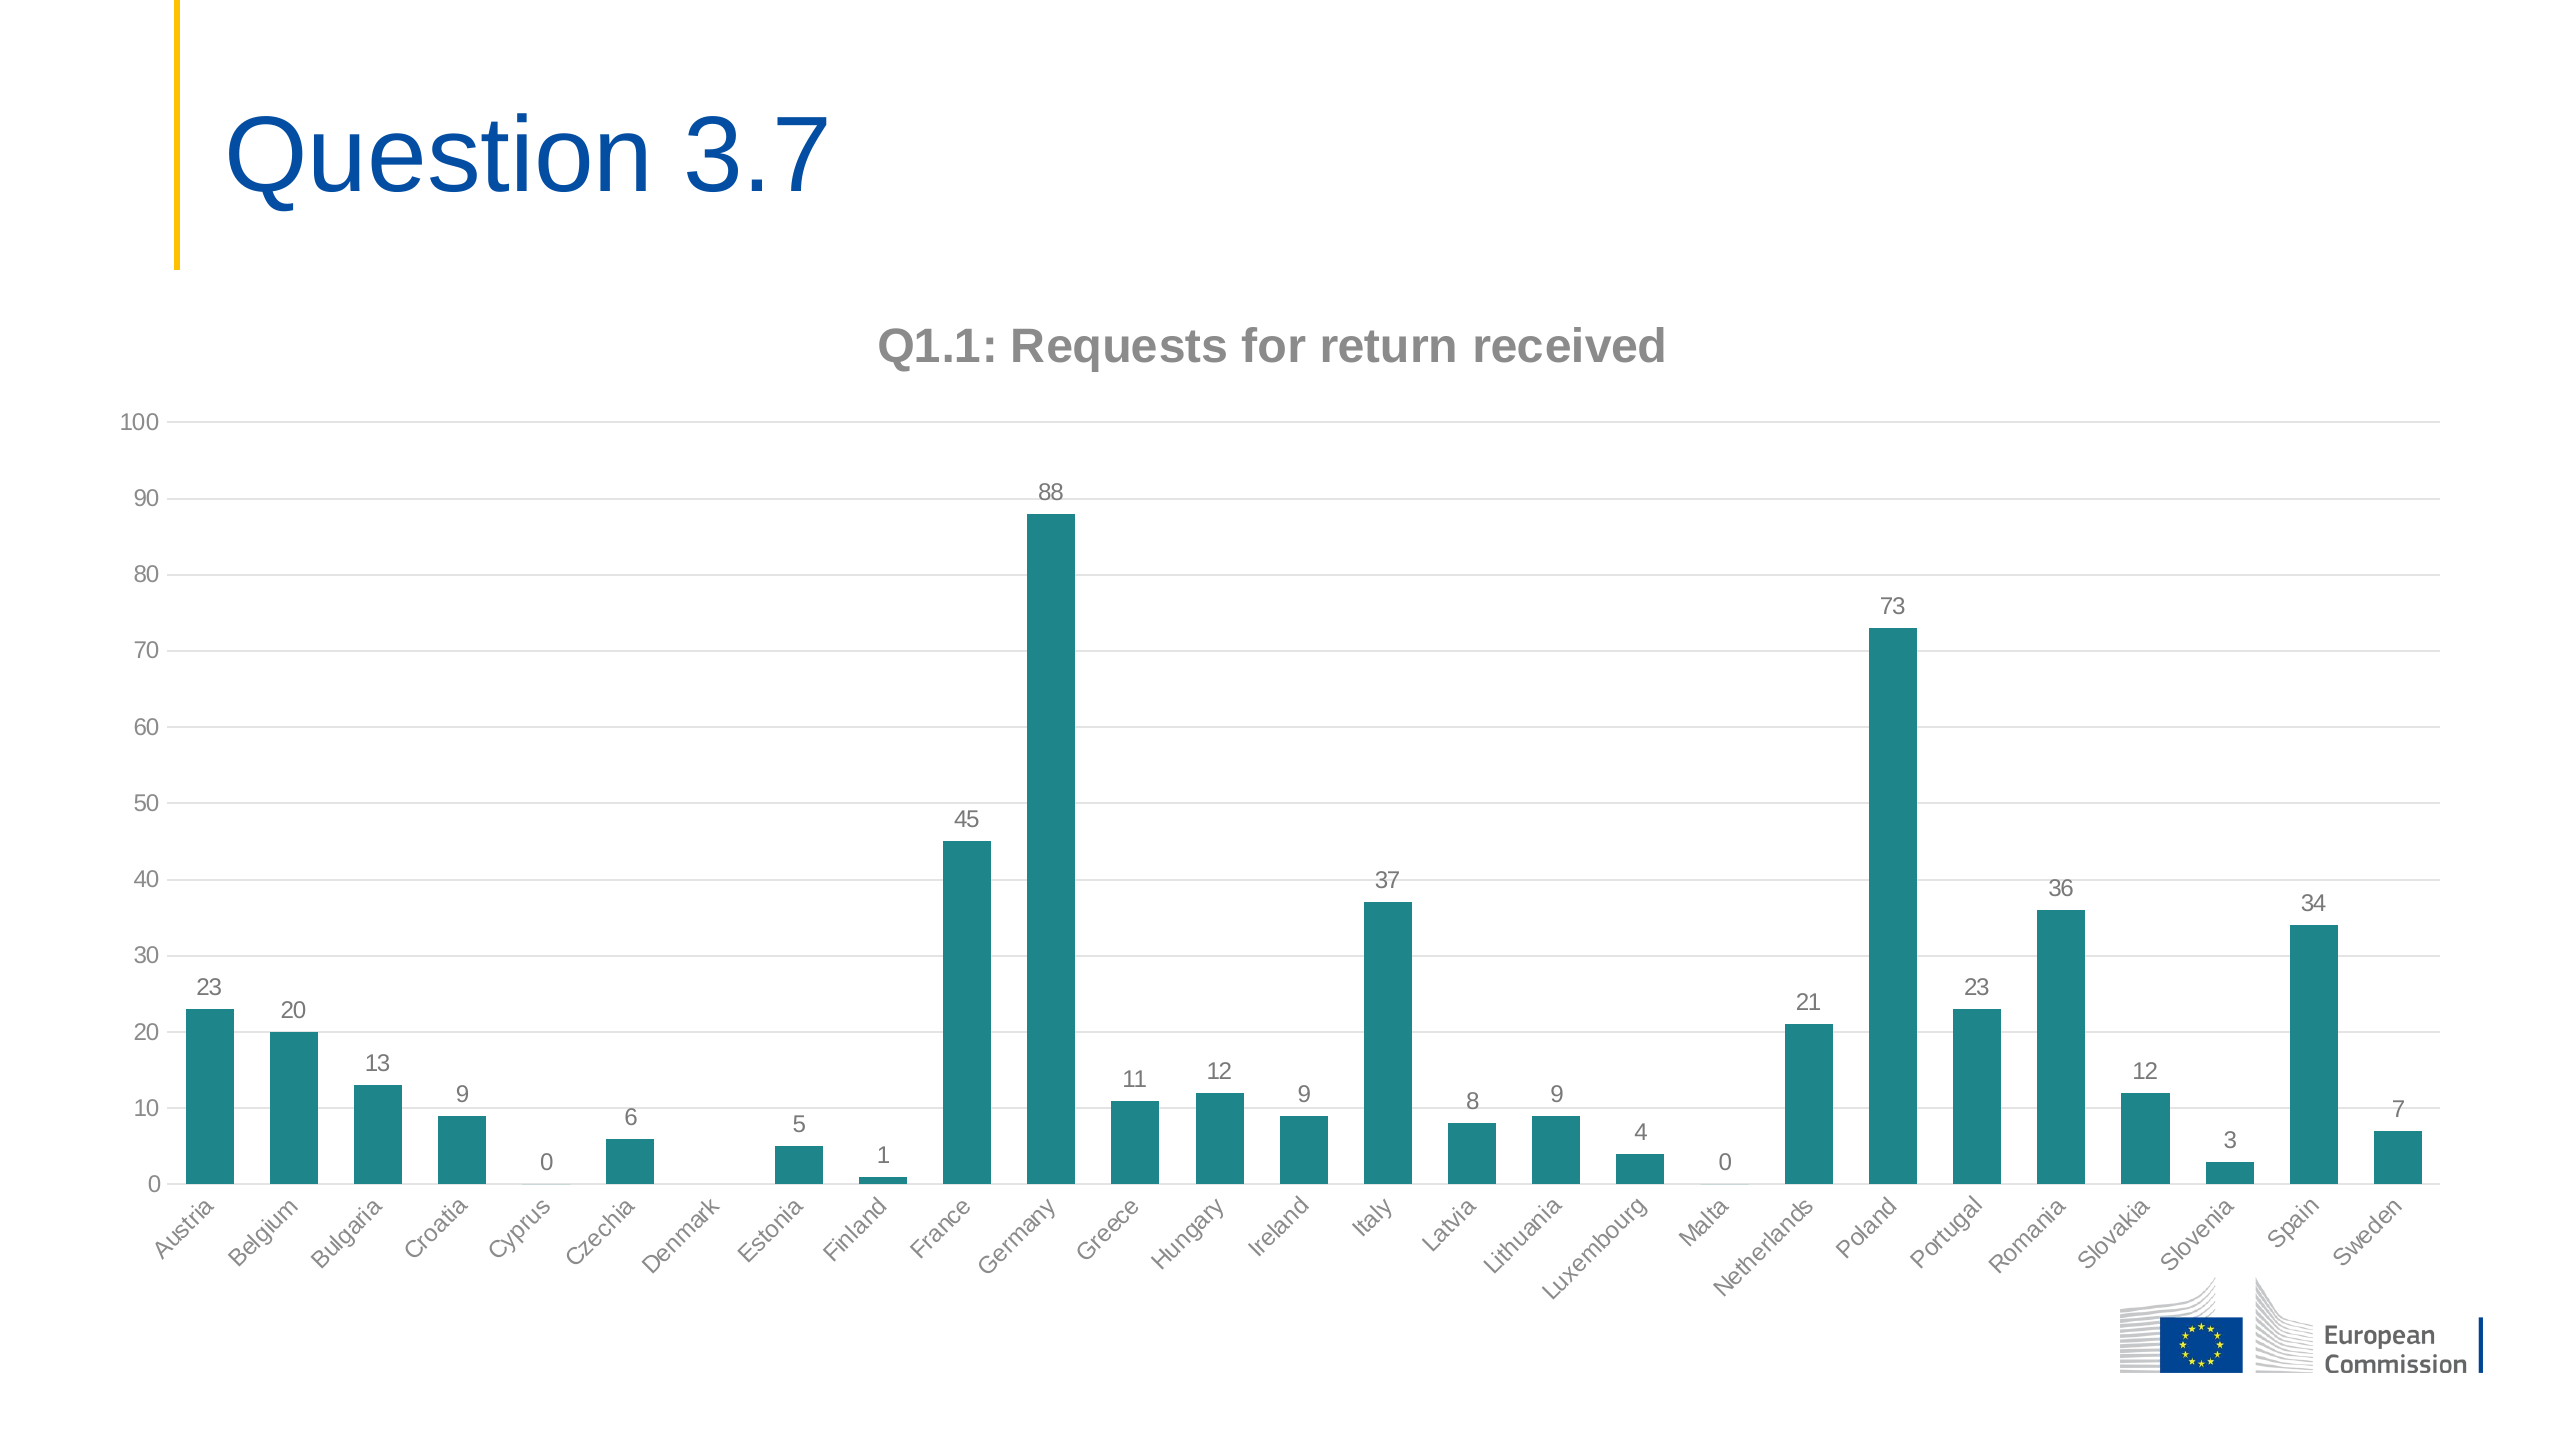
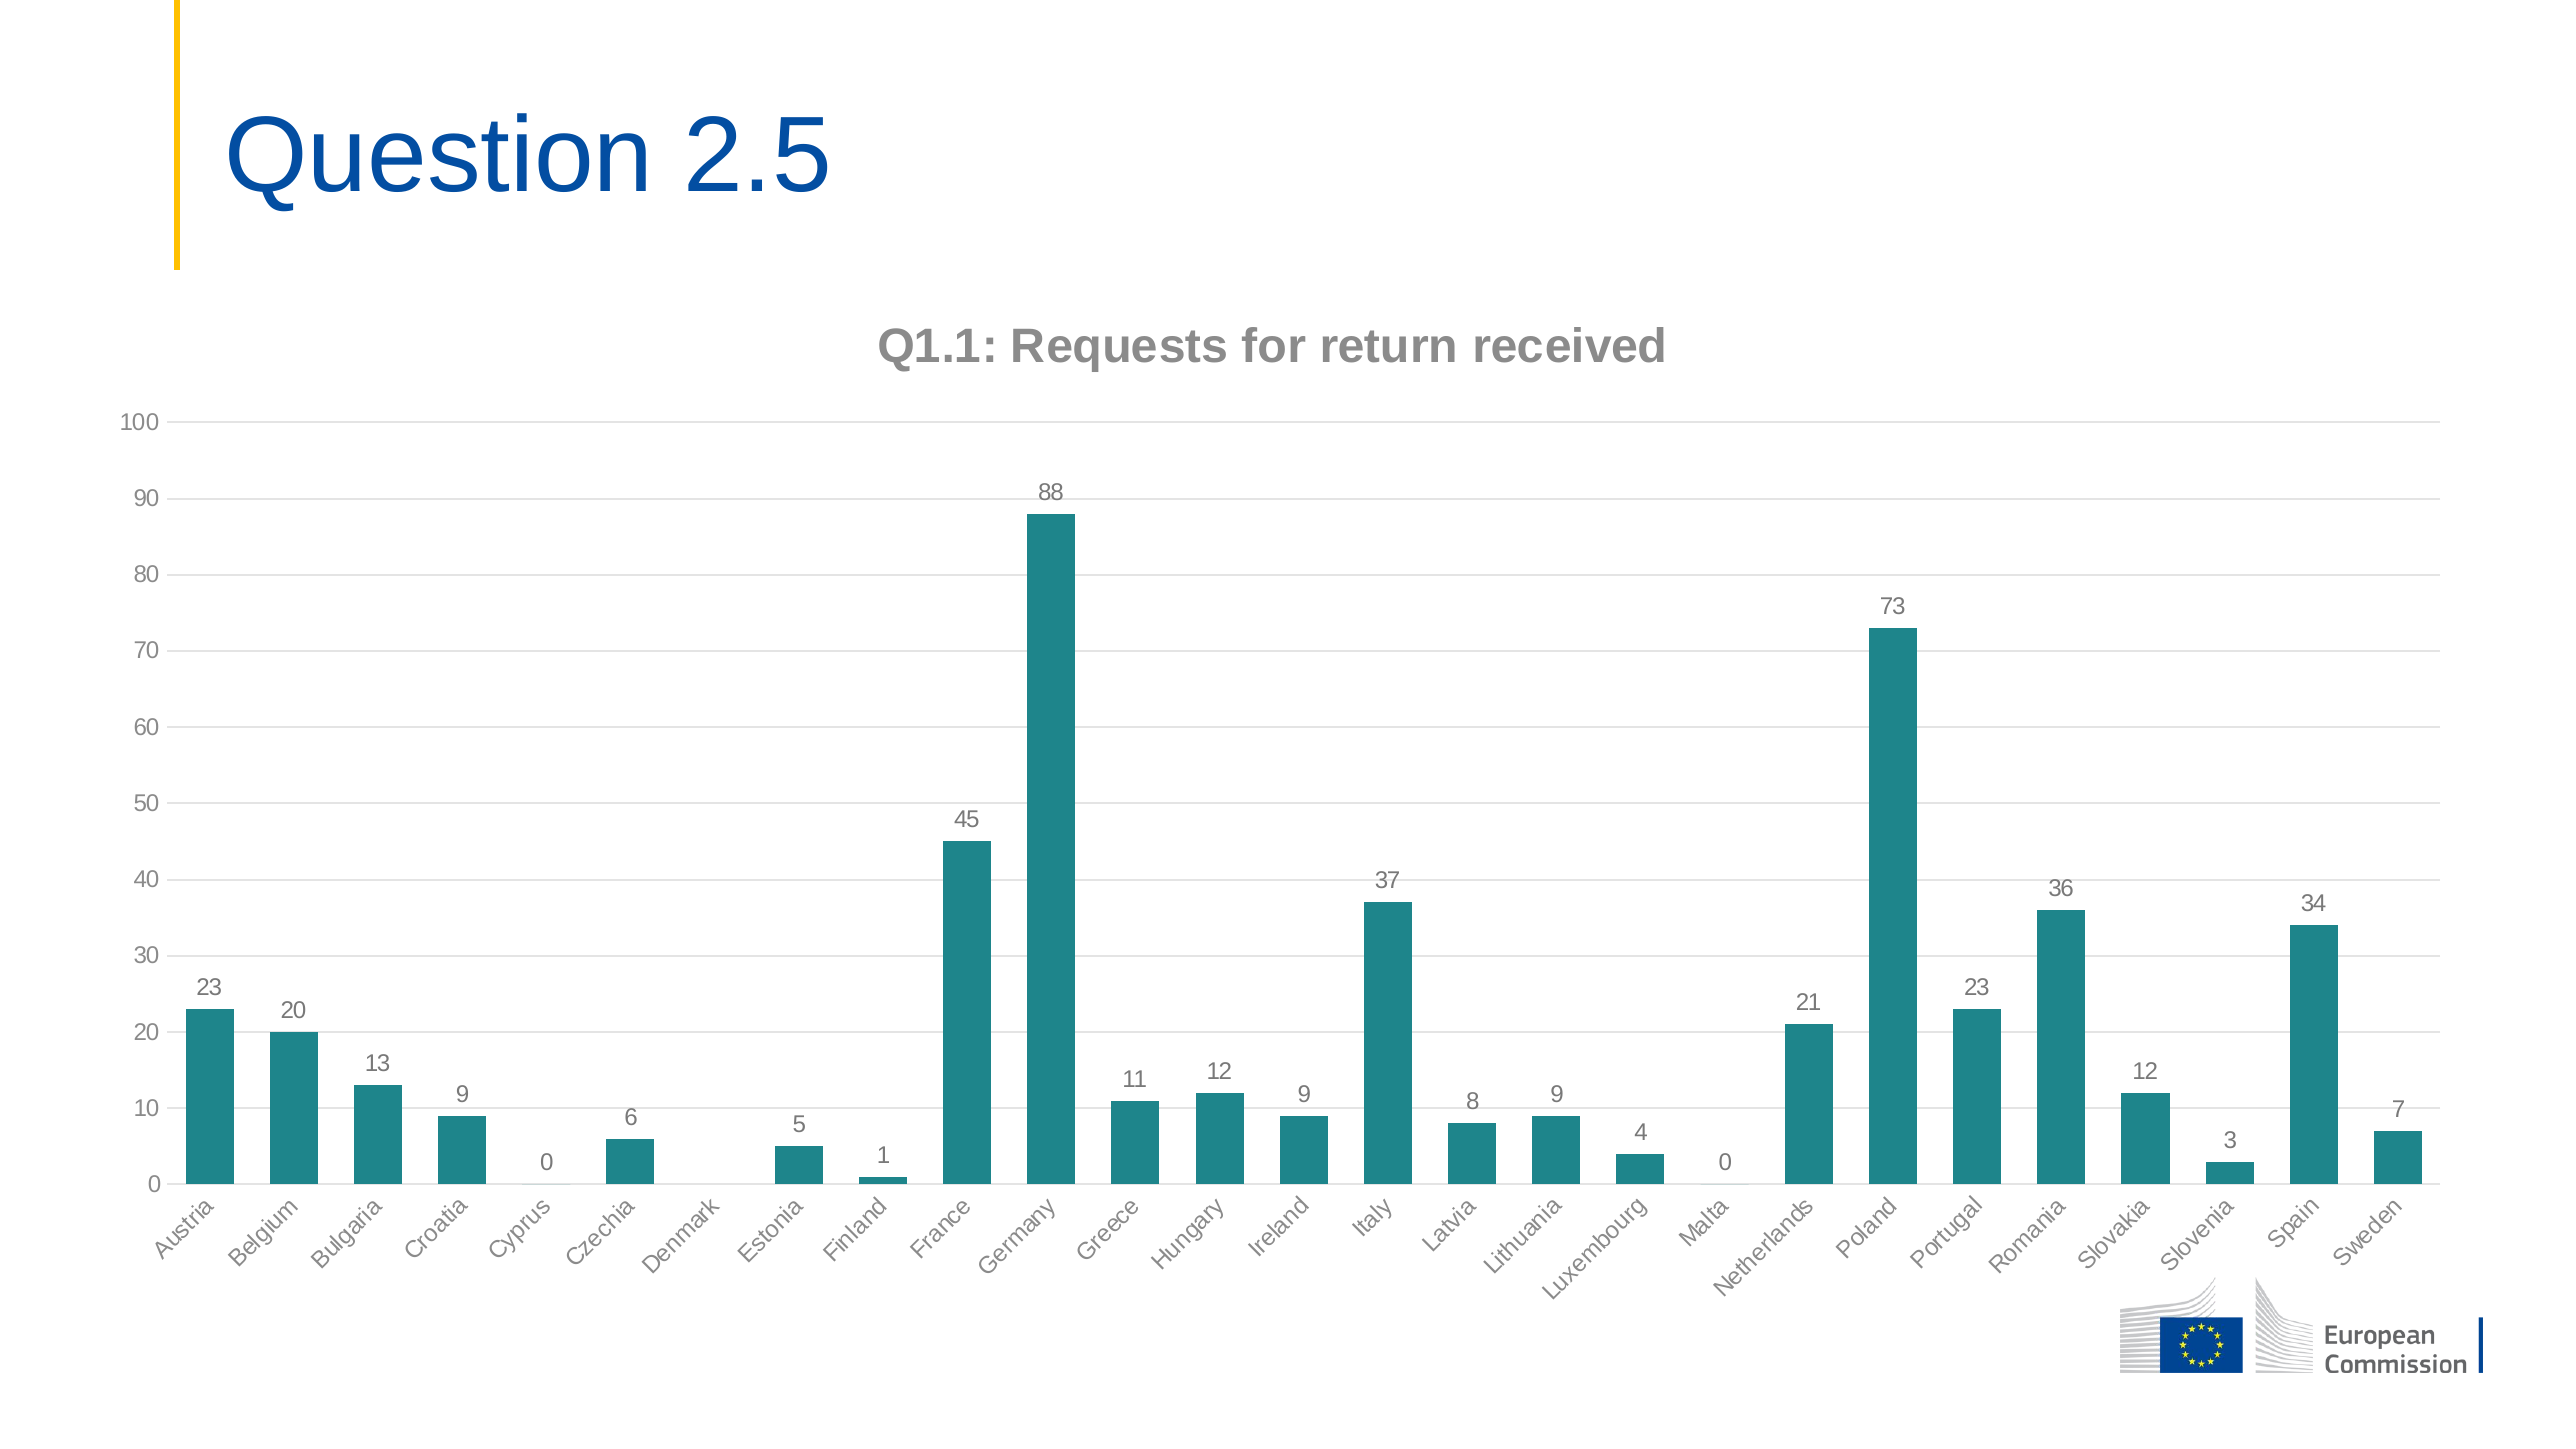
3.7: 3.7 -> 2.5
